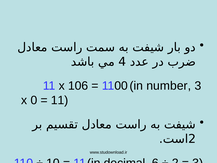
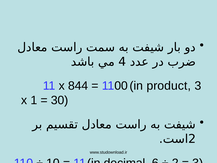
106: 106 -> 844
number: number -> product
0: 0 -> 1
11 at (60, 100): 11 -> 30
